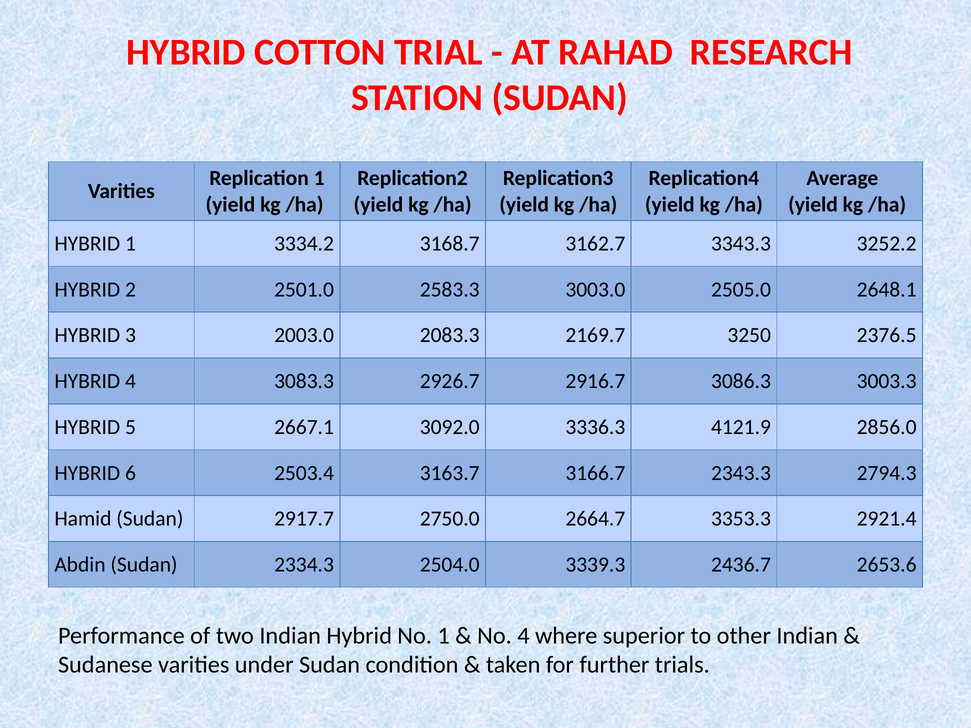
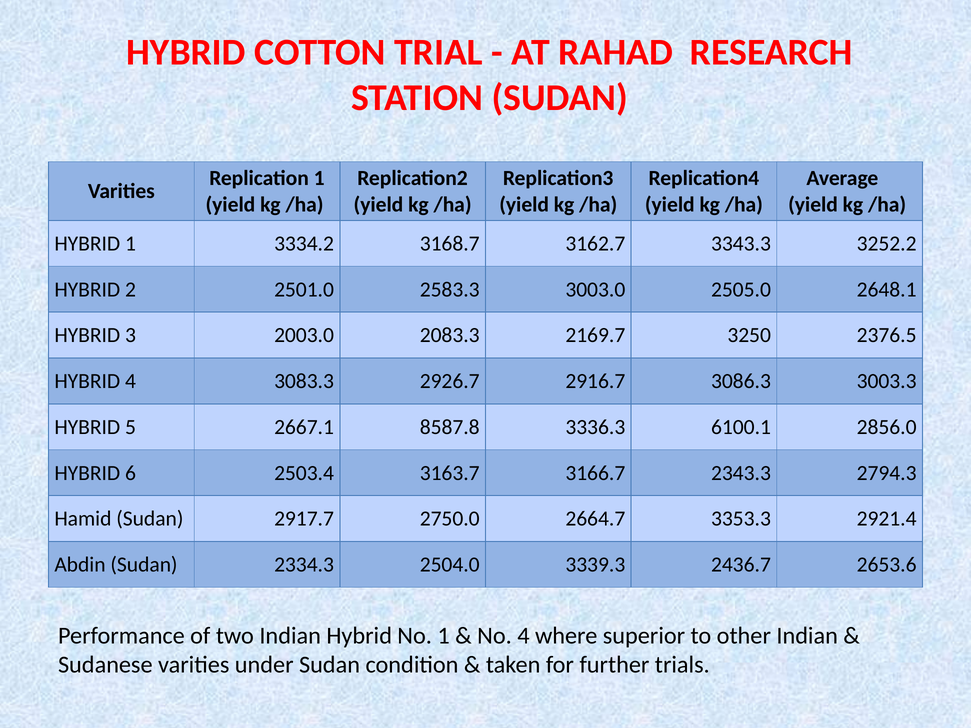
3092.0: 3092.0 -> 8587.8
4121.9: 4121.9 -> 6100.1
